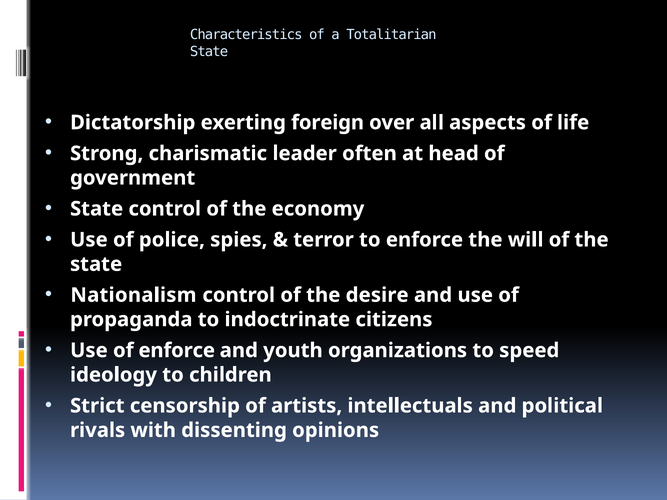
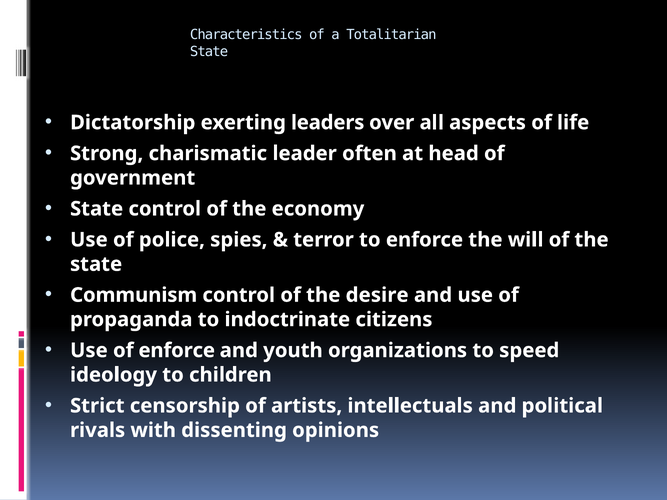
foreign: foreign -> leaders
Nationalism: Nationalism -> Communism
